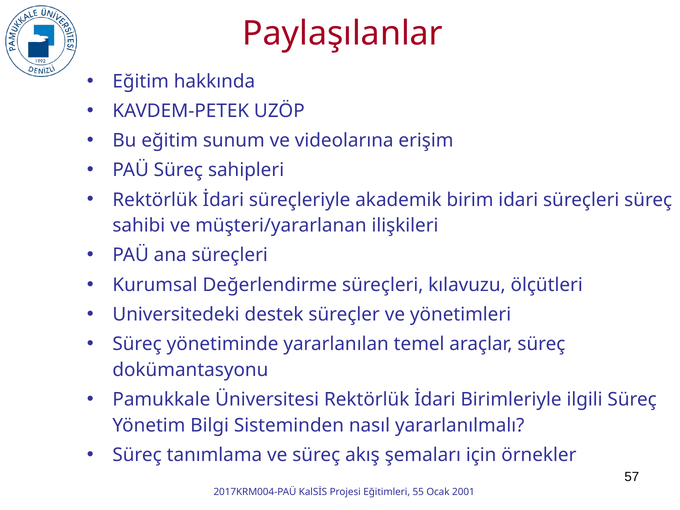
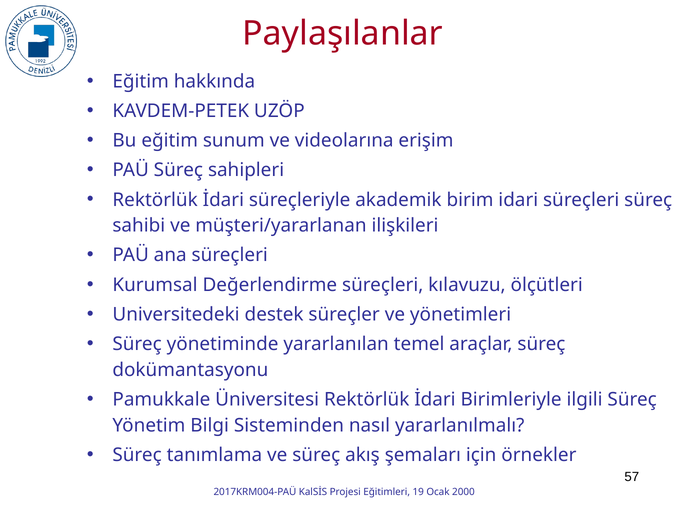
55: 55 -> 19
2001: 2001 -> 2000
